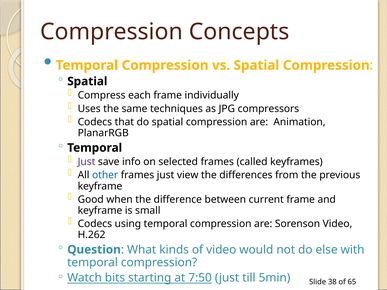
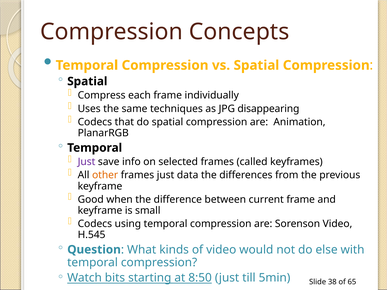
compressors: compressors -> disappearing
other colour: blue -> orange
view: view -> data
H.262: H.262 -> H.545
7:50: 7:50 -> 8:50
